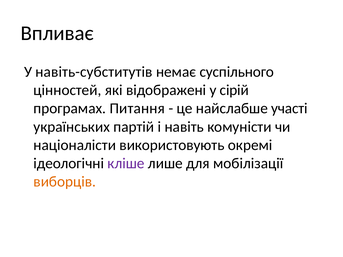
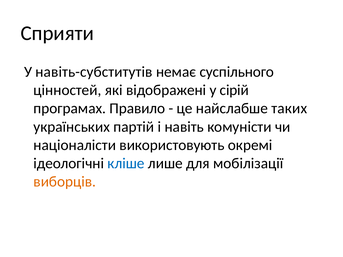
Впливає: Впливає -> Сприяти
Питання: Питання -> Правило
участі: участі -> таких
кліше colour: purple -> blue
